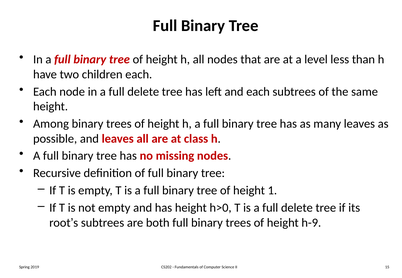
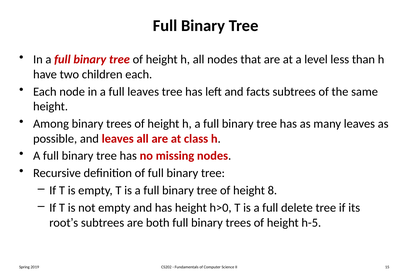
in a full delete: delete -> leaves
and each: each -> facts
1: 1 -> 8
h-9: h-9 -> h-5
